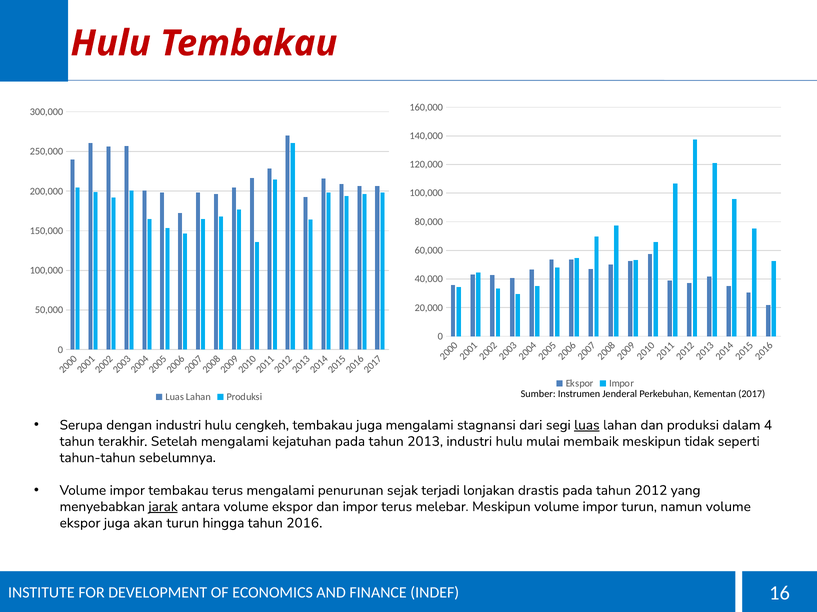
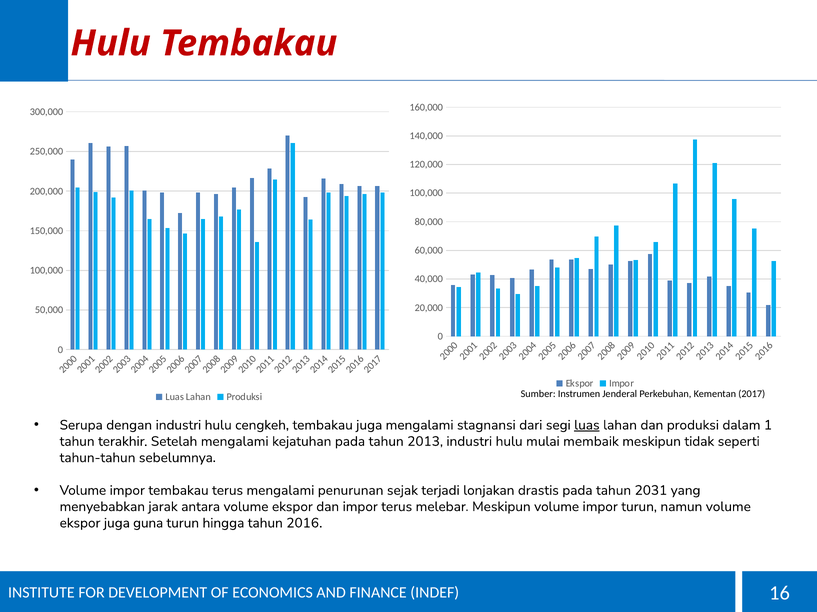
dalam 4: 4 -> 1
2012: 2012 -> 2031
jarak underline: present -> none
akan: akan -> guna
